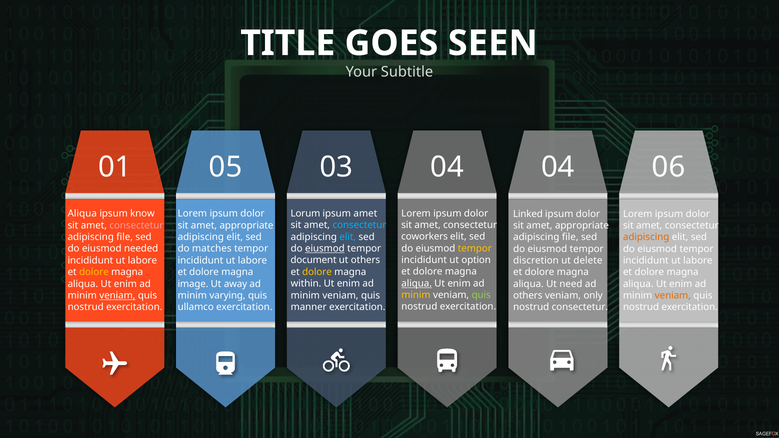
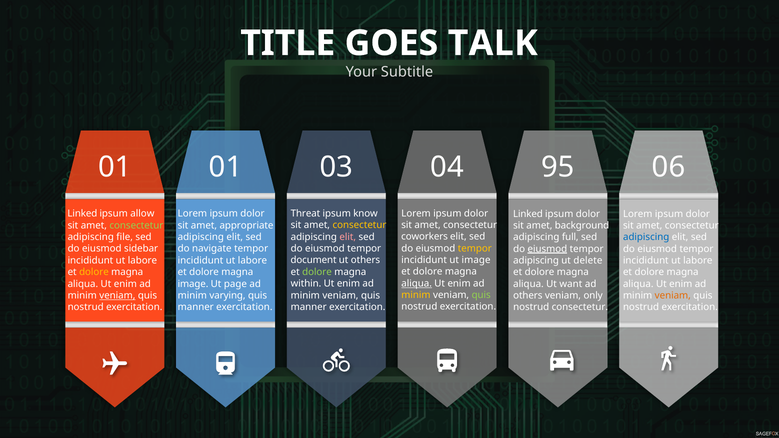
SEEN: SEEN -> TALK
01 05: 05 -> 01
04 04: 04 -> 95
Lorum: Lorum -> Threat
ipsum amet: amet -> know
Aliqua at (82, 214): Aliqua -> Linked
know: know -> allow
consectetur at (359, 225) colour: light blue -> yellow
consectetur at (136, 225) colour: pink -> light green
appropriate at (582, 226): appropriate -> background
elit at (348, 237) colour: light blue -> pink
file at (570, 237): file -> full
adipiscing at (646, 237) colour: orange -> blue
eiusmod at (325, 249) underline: present -> none
needed: needed -> sidebar
matches: matches -> navigate
eiusmod at (547, 249) underline: none -> present
ut option: option -> image
discretion at (536, 261): discretion -> adipiscing
dolore at (317, 272) colour: yellow -> light green
away: away -> page
need: need -> want
ullamco at (196, 307): ullamco -> manner
